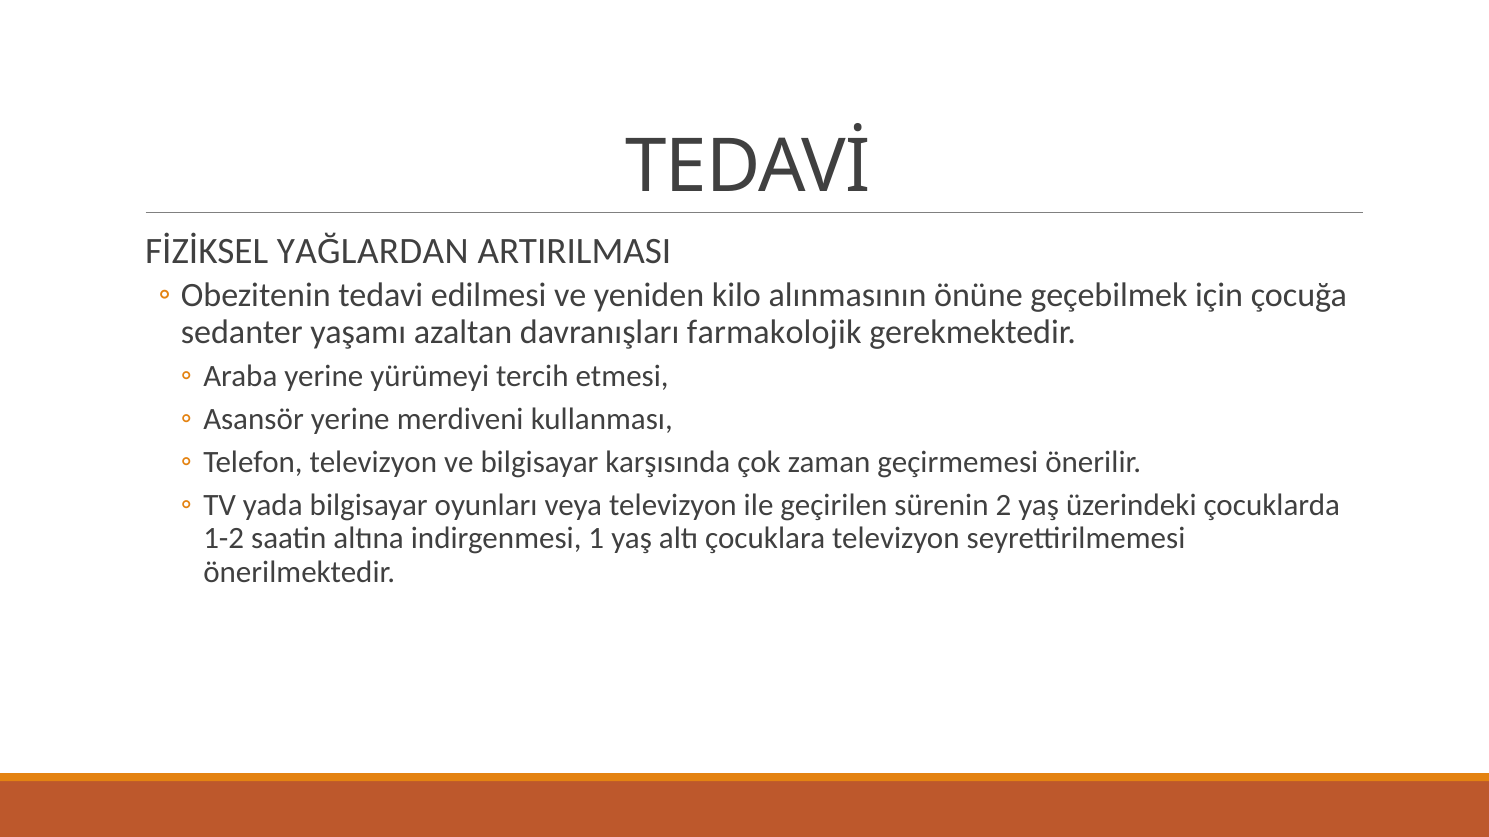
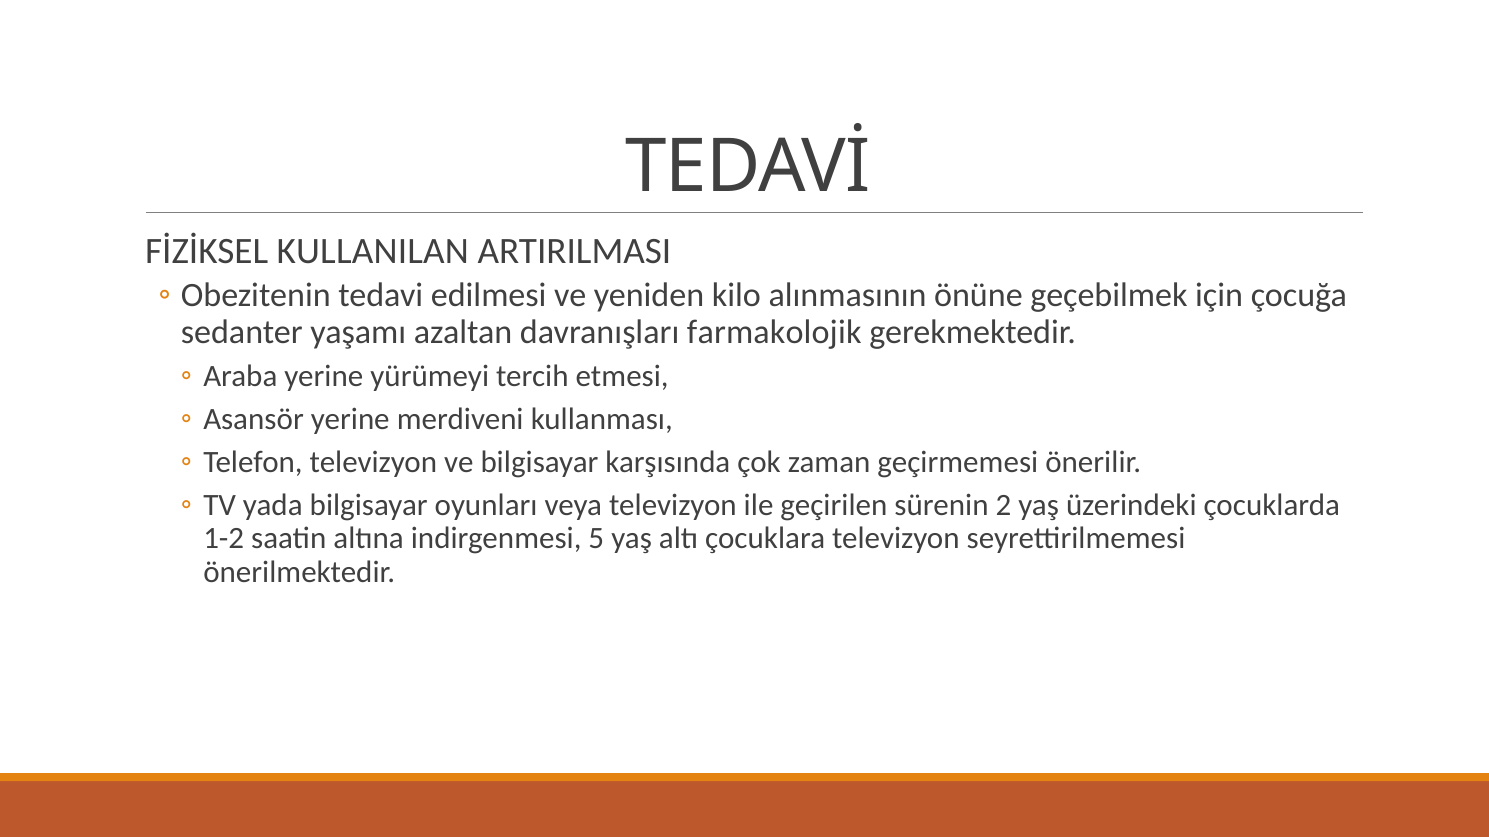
YAĞLARDAN: YAĞLARDAN -> KULLANILAN
1: 1 -> 5
